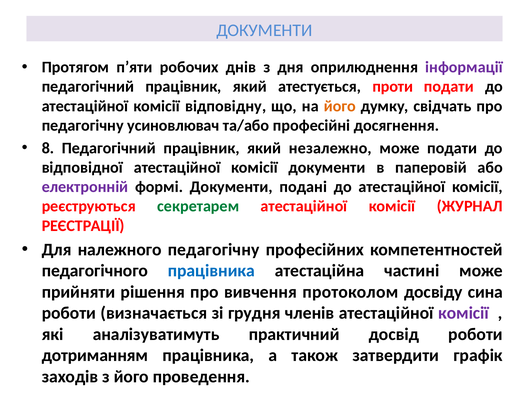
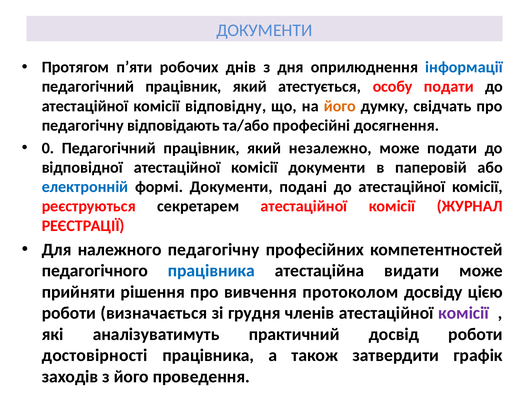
інформації colour: purple -> blue
проти: проти -> особу
усиновлювач: усиновлювач -> відповідають
8: 8 -> 0
електронній colour: purple -> blue
секретарем colour: green -> black
частині: частині -> видати
сина: сина -> цією
дотриманням: дотриманням -> достовірності
